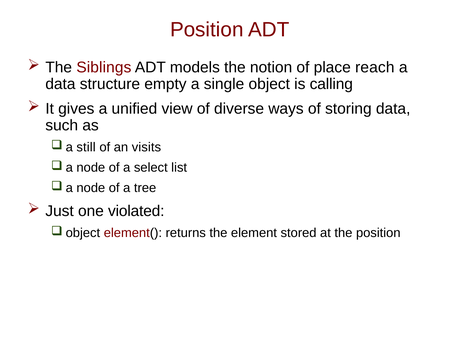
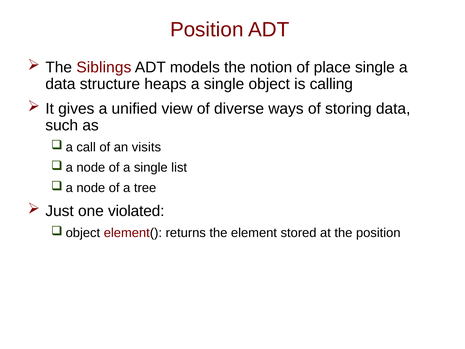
place reach: reach -> single
empty: empty -> heaps
still: still -> call
of a select: select -> single
